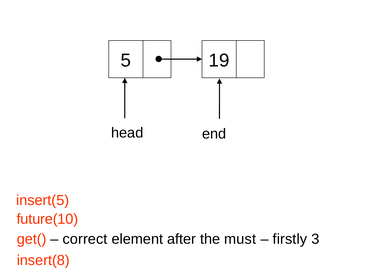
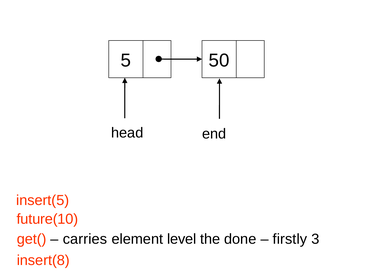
19: 19 -> 50
correct: correct -> carries
after: after -> level
must: must -> done
